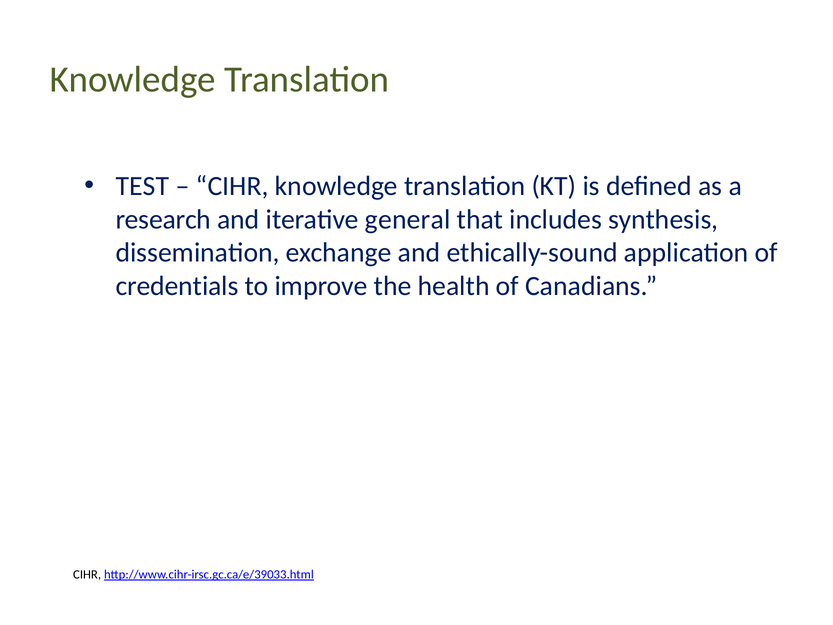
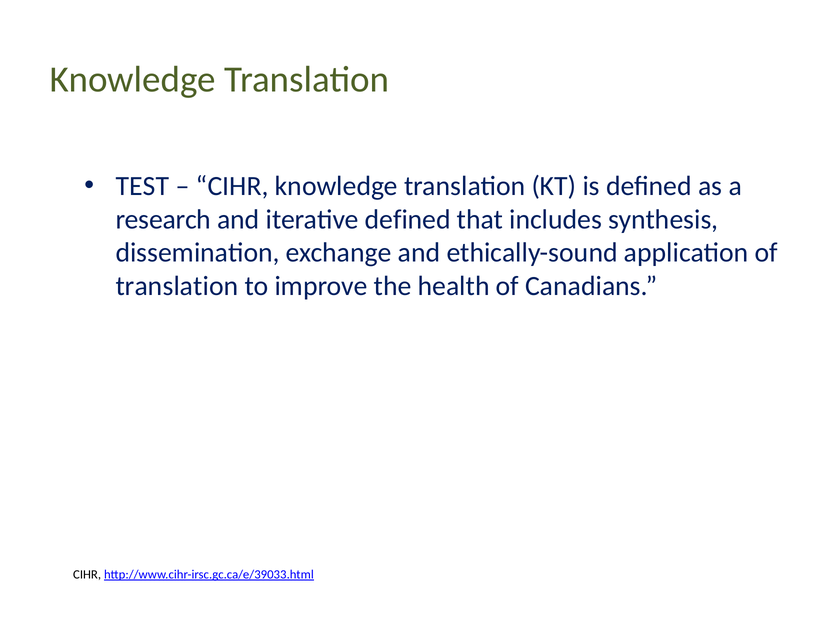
iterative general: general -> defined
credentials at (177, 286): credentials -> translation
